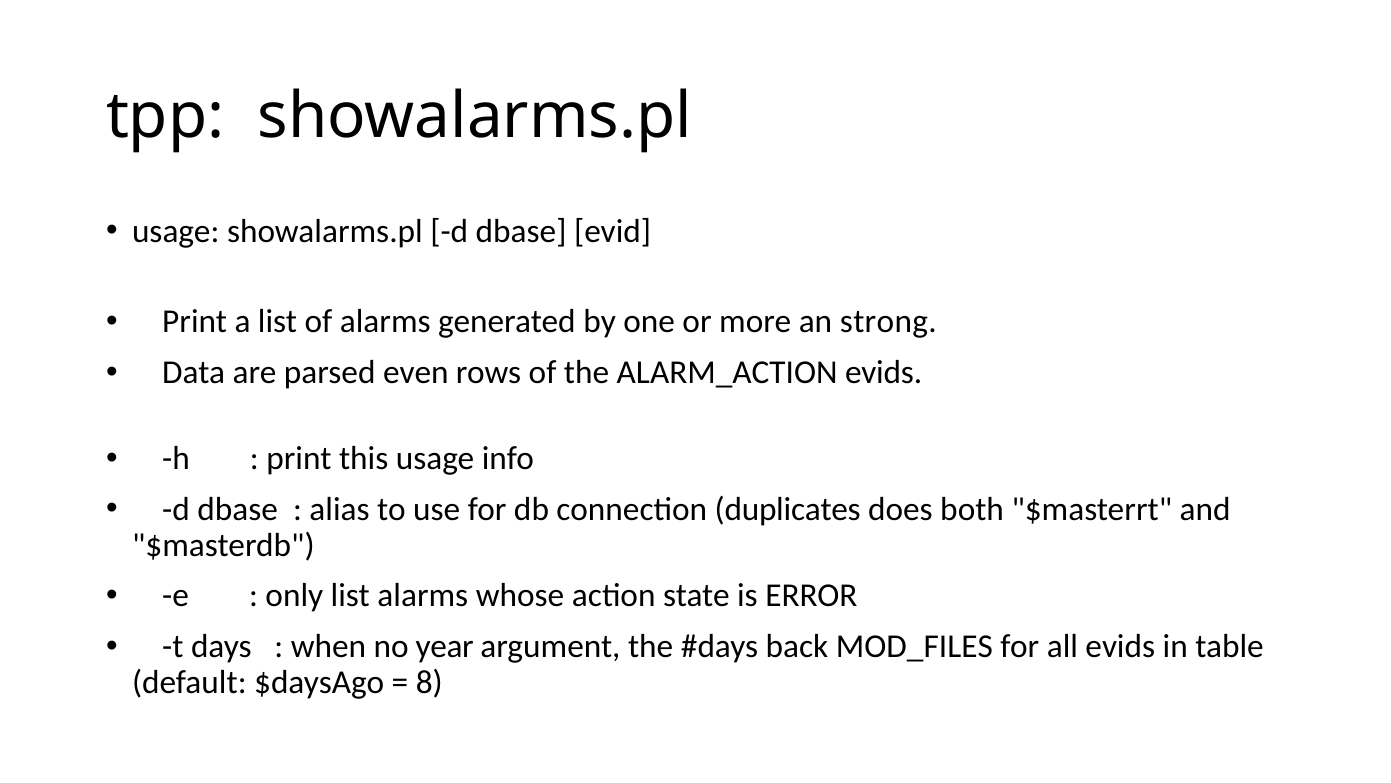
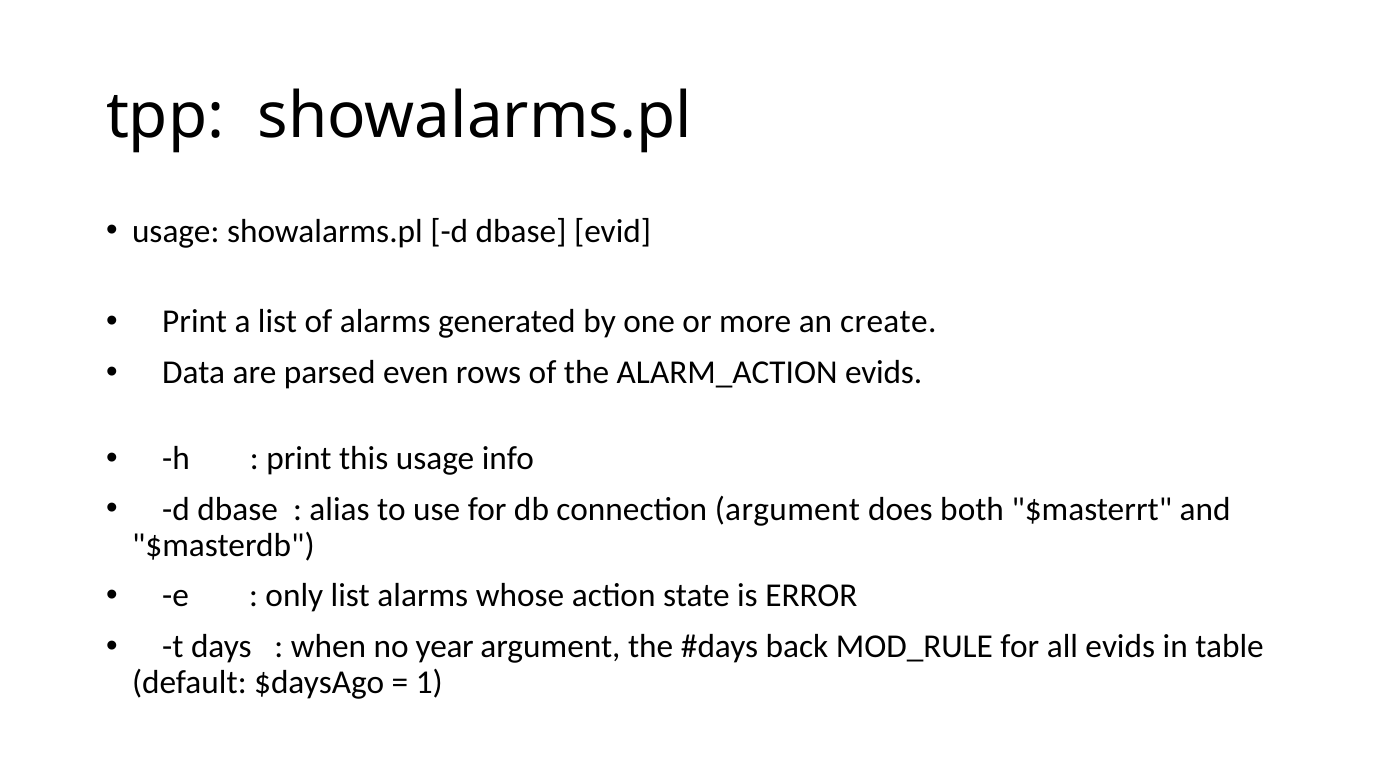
strong: strong -> create
connection duplicates: duplicates -> argument
MOD_FILES: MOD_FILES -> MOD_RULE
8: 8 -> 1
